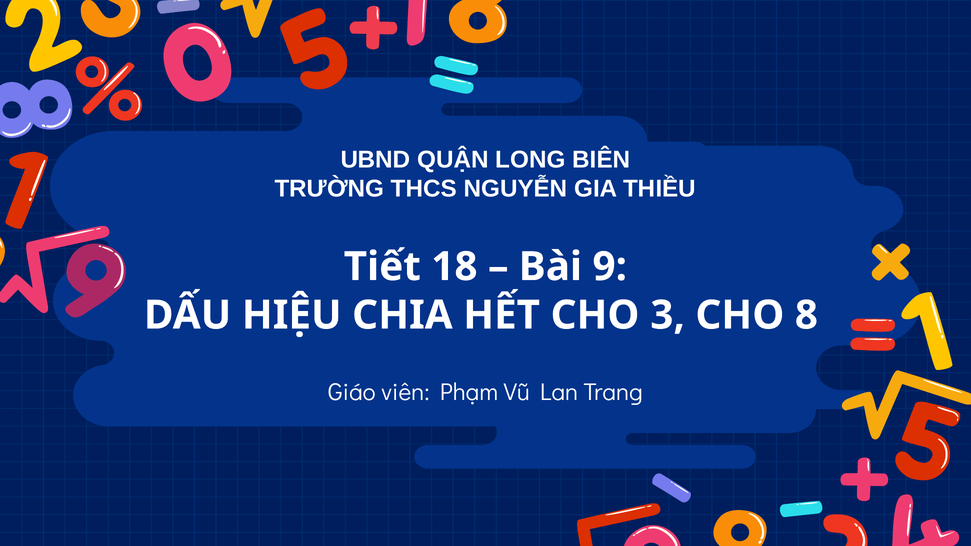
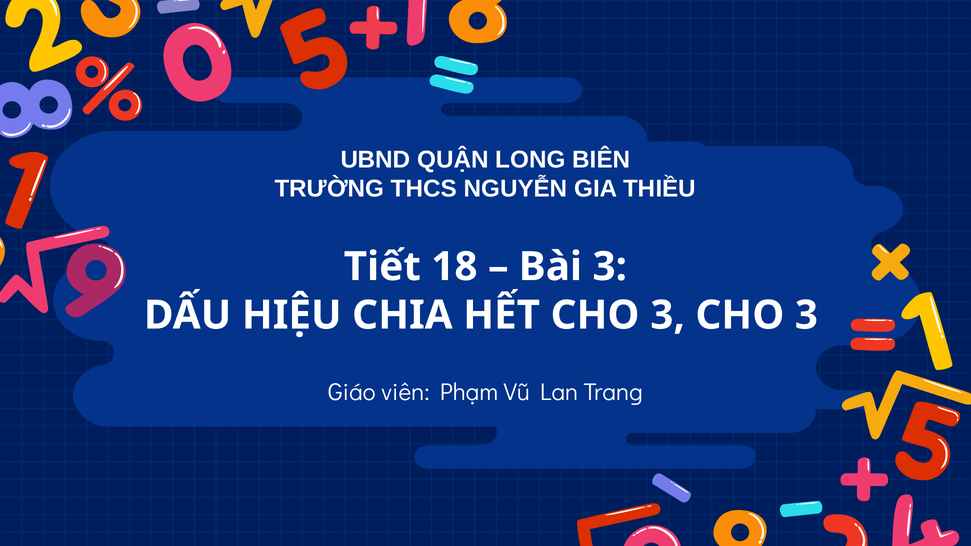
Bài 9: 9 -> 3
3 CHO 8: 8 -> 3
